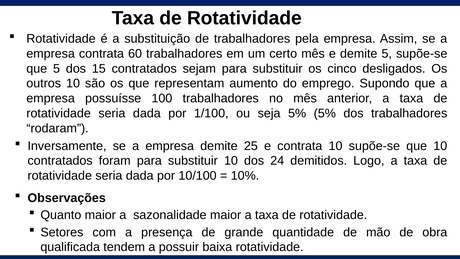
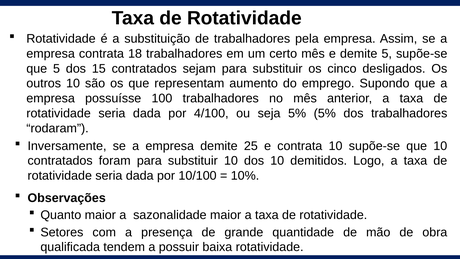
60: 60 -> 18
1/100: 1/100 -> 4/100
dos 24: 24 -> 10
